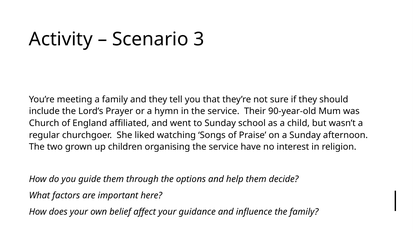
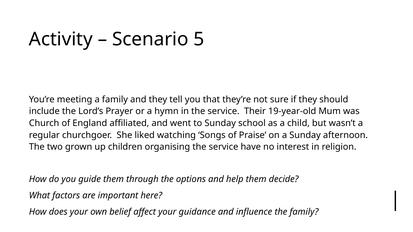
3: 3 -> 5
90-year-old: 90-year-old -> 19-year-old
